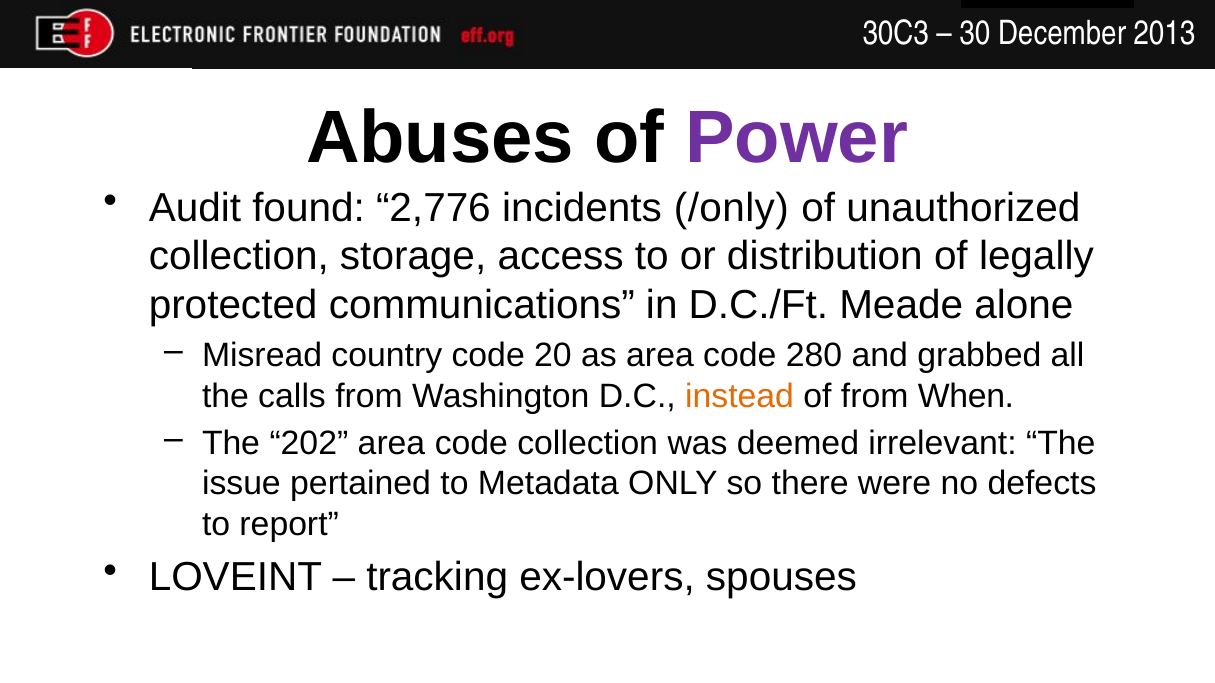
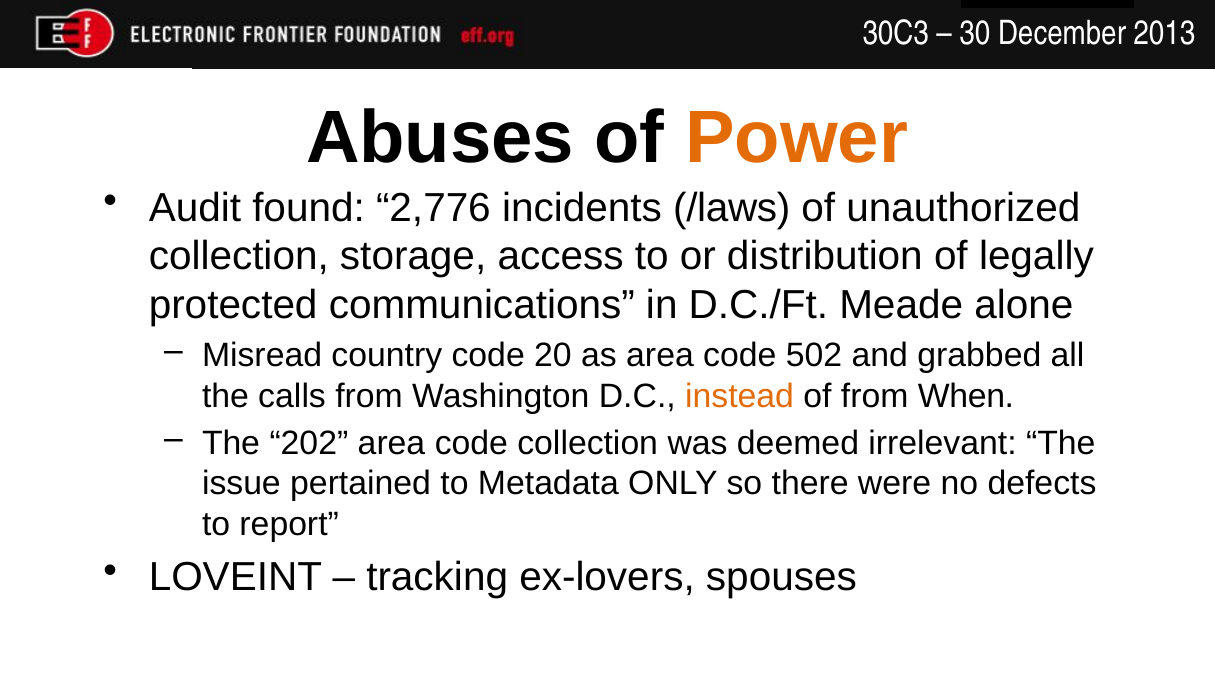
Power colour: purple -> orange
/only: /only -> /laws
280: 280 -> 502
